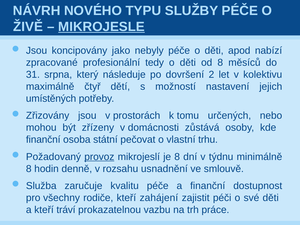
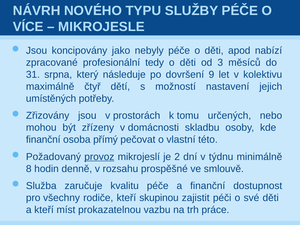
ŽIVĚ: ŽIVĚ -> VÍCE
MIKROJESLE underline: present -> none
od 8: 8 -> 3
2: 2 -> 9
zůstává: zůstává -> skladbu
státní: státní -> přímý
trhu: trhu -> této
je 8: 8 -> 2
usnadnění: usnadnění -> prospěšné
zahájení: zahájení -> skupinou
tráví: tráví -> míst
